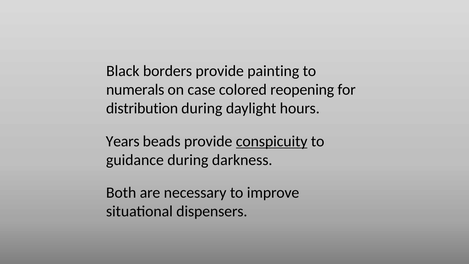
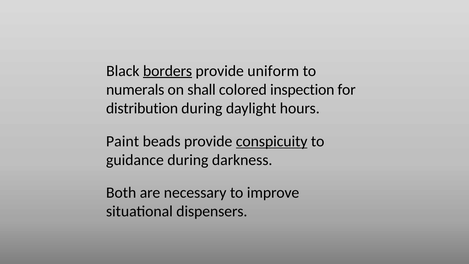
borders underline: none -> present
painting: painting -> uniform
case: case -> shall
reopening: reopening -> inspection
Years: Years -> Paint
